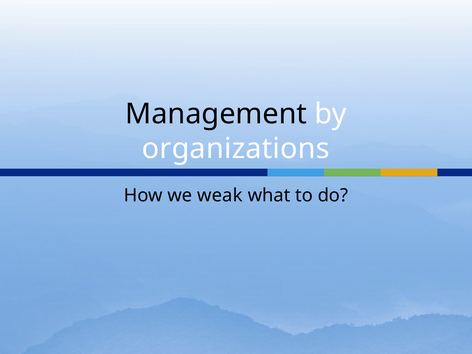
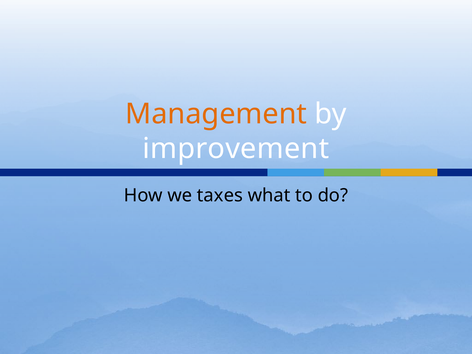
Management colour: black -> orange
organizations: organizations -> improvement
weak: weak -> taxes
